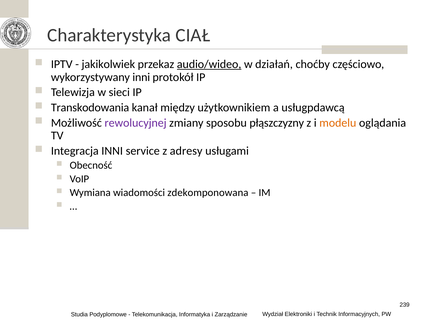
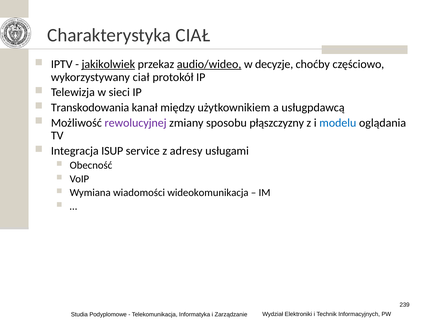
jakikolwiek underline: none -> present
działań: działań -> decyzje
wykorzystywany inni: inni -> ciał
modelu colour: orange -> blue
Integracja INNI: INNI -> ISUP
zdekomponowana: zdekomponowana -> wideokomunikacja
